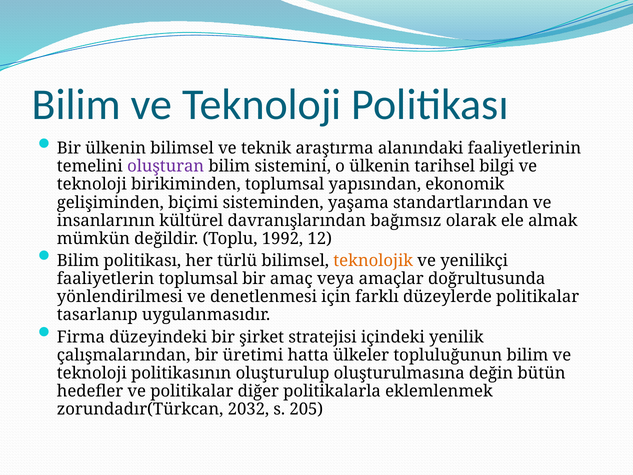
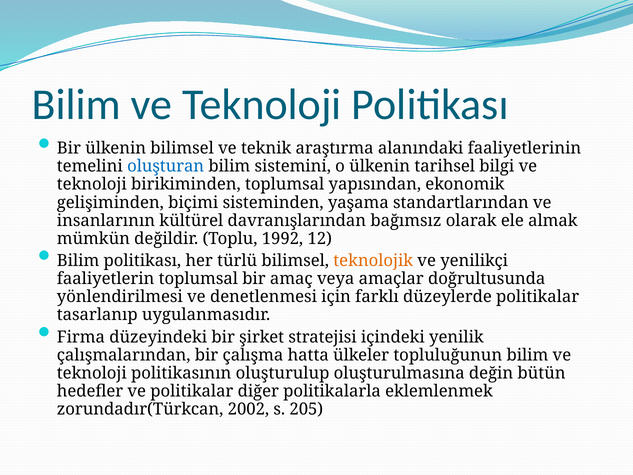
oluşturan colour: purple -> blue
üretimi: üretimi -> çalışma
2032: 2032 -> 2002
